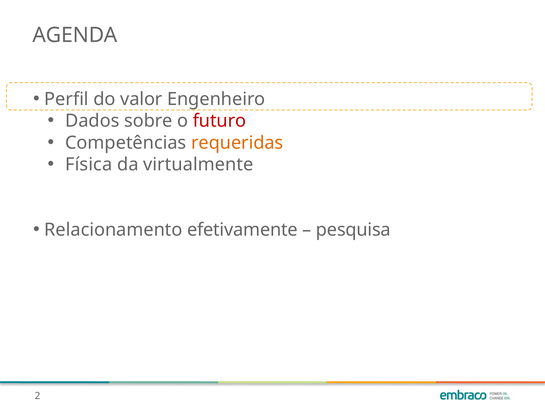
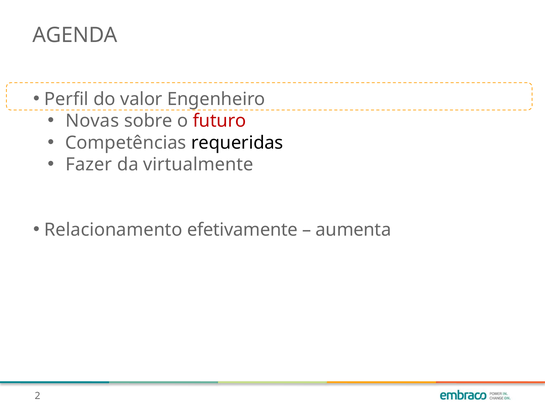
Dados: Dados -> Novas
requeridas colour: orange -> black
Física: Física -> Fazer
pesquisa: pesquisa -> aumenta
